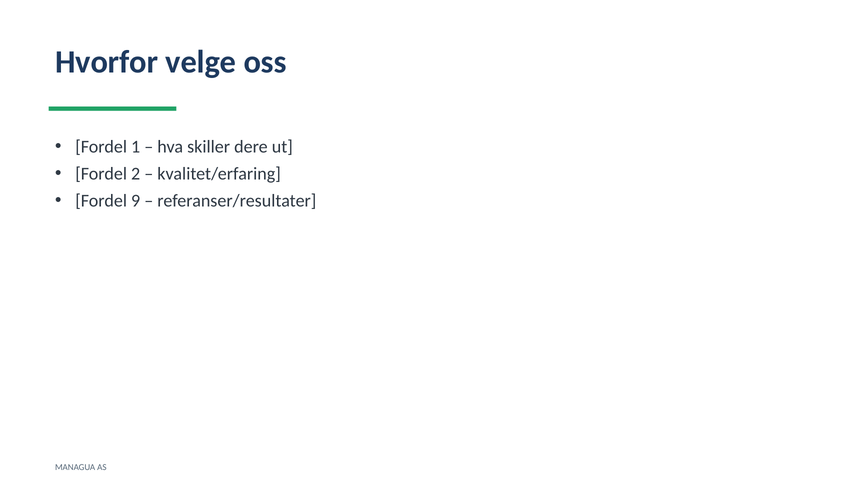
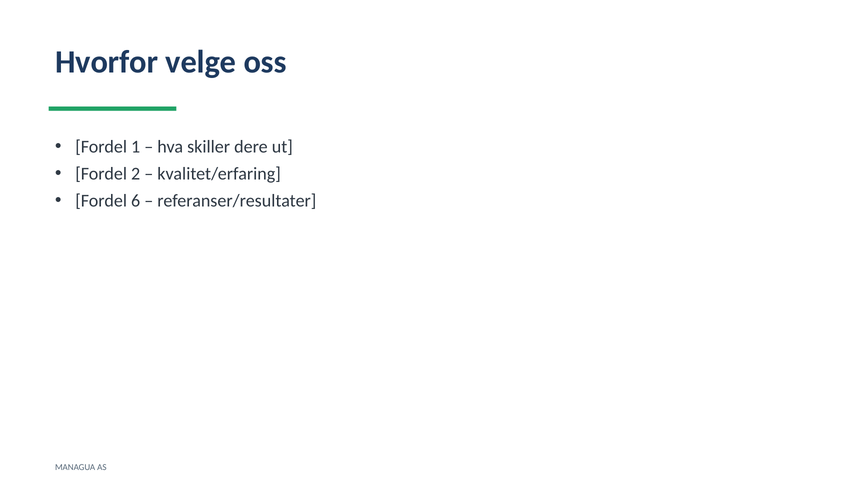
9: 9 -> 6
